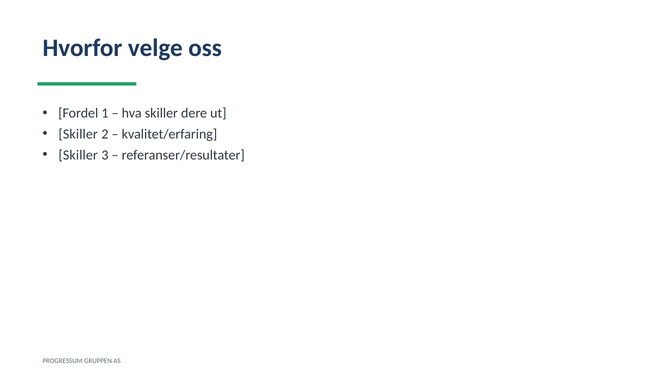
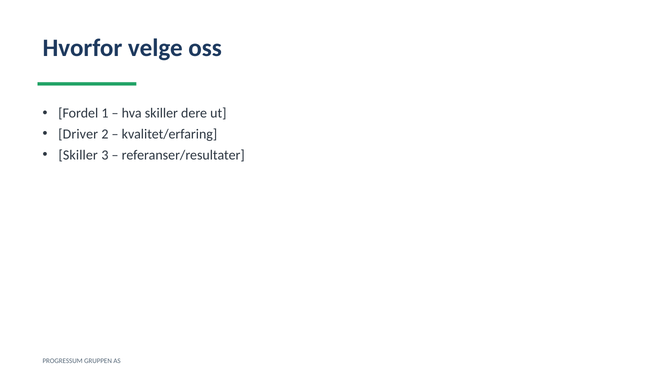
Skiller at (78, 134): Skiller -> Driver
